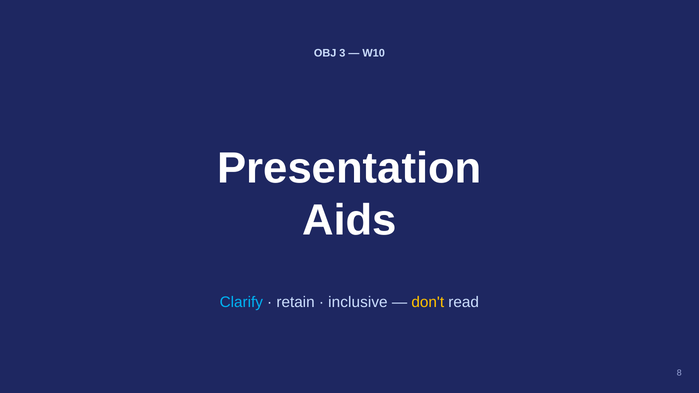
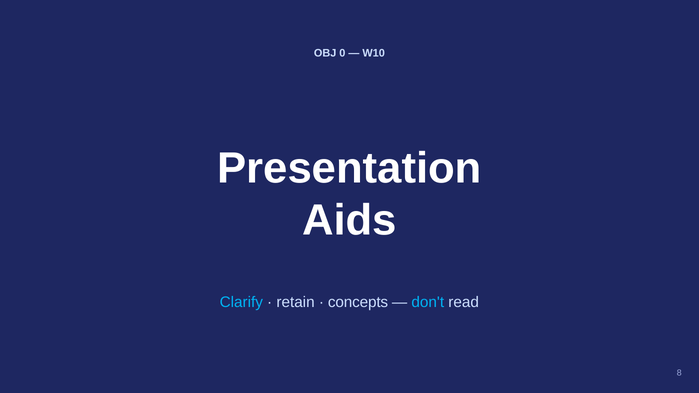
3: 3 -> 0
inclusive: inclusive -> concepts
don't colour: yellow -> light blue
